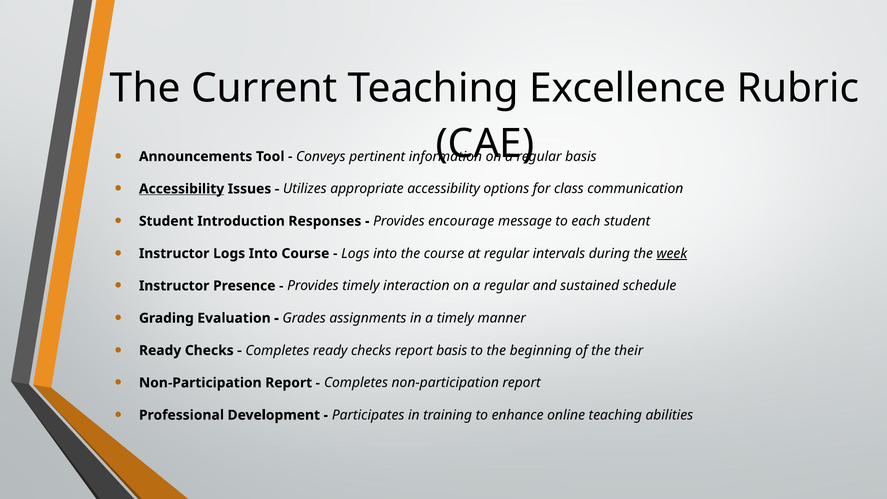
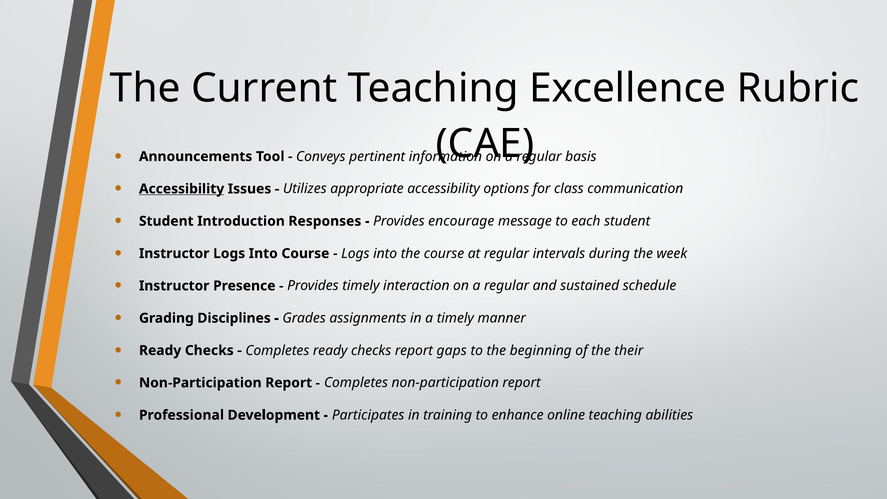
week underline: present -> none
Evaluation: Evaluation -> Disciplines
report basis: basis -> gaps
